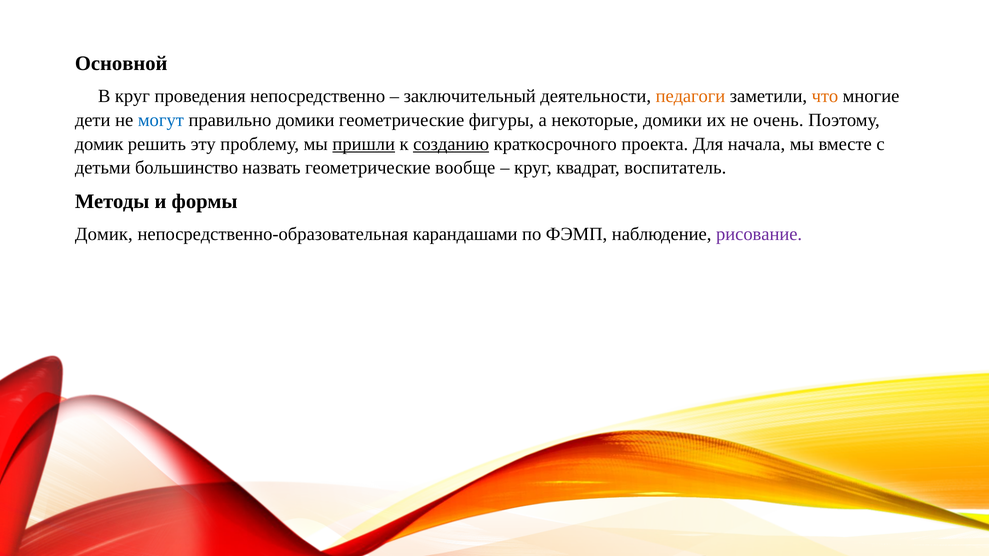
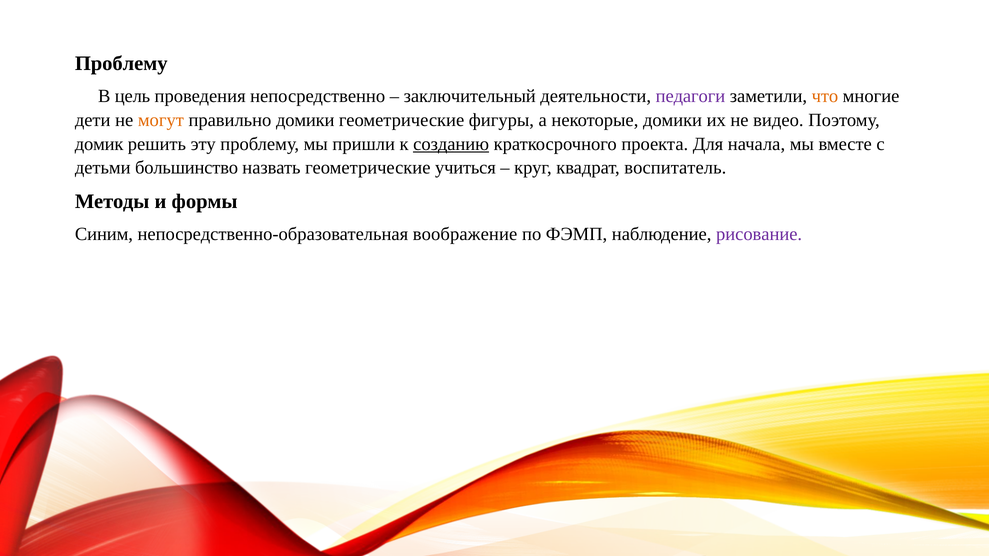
Основной at (121, 63): Основной -> Проблему
В круг: круг -> цель
педагоги colour: orange -> purple
могут colour: blue -> orange
очень: очень -> видео
пришли underline: present -> none
вообще: вообще -> учиться
Домик at (104, 235): Домик -> Синим
карандашами: карандашами -> воображение
